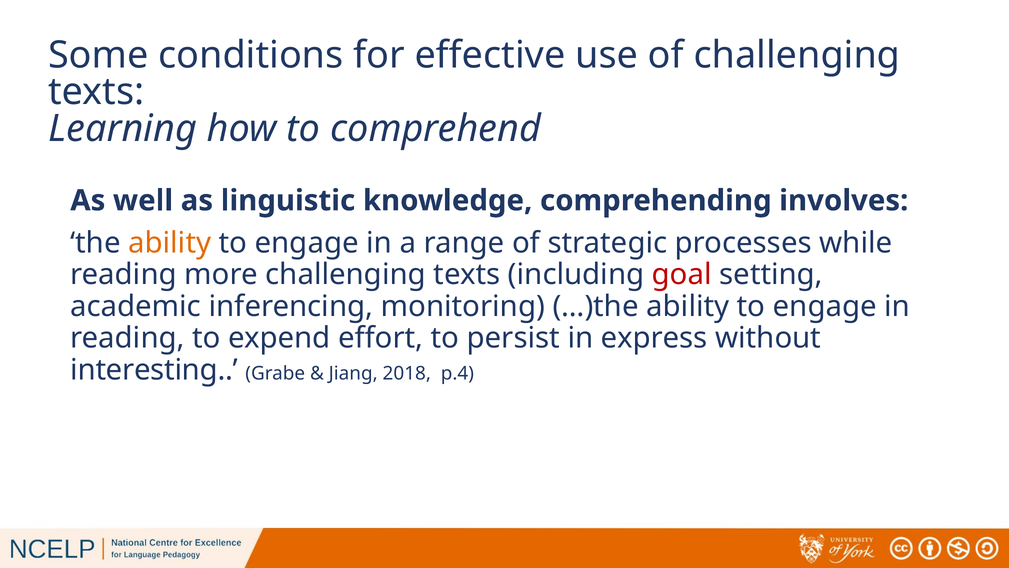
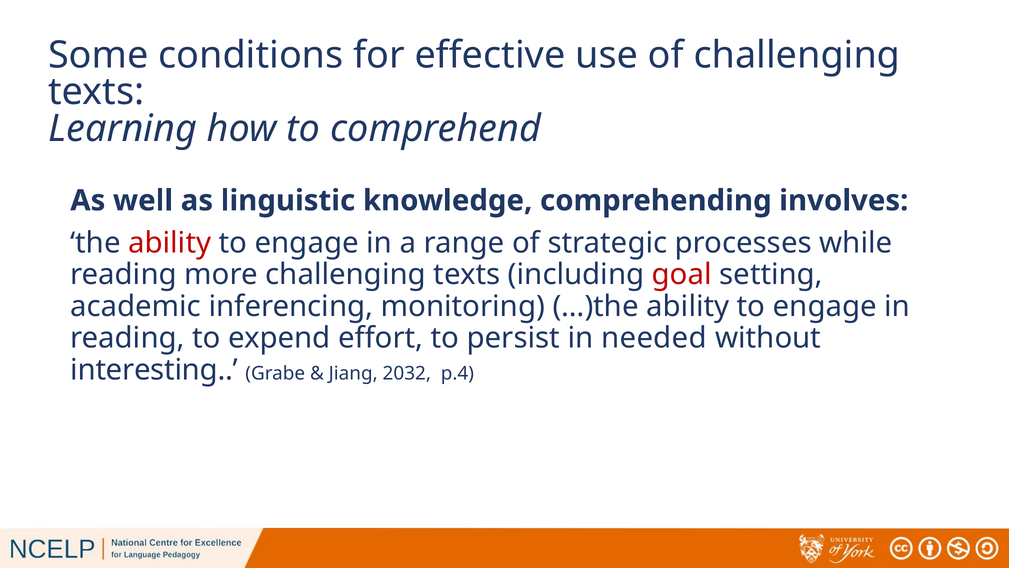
ability at (170, 243) colour: orange -> red
express: express -> needed
2018: 2018 -> 2032
